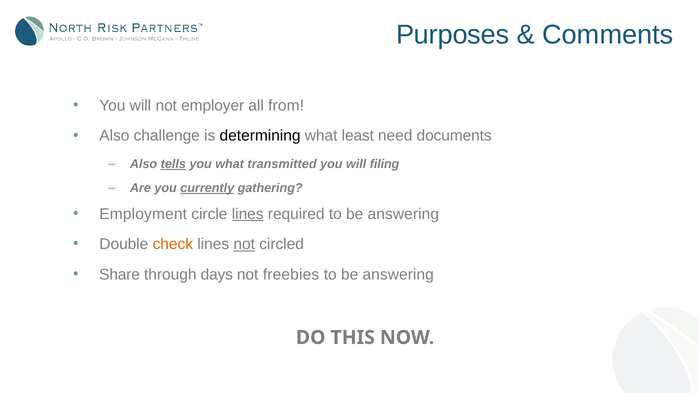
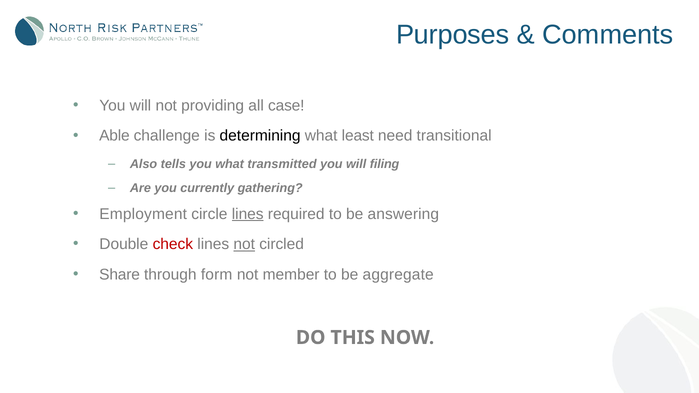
employer: employer -> providing
from: from -> case
Also at (114, 136): Also -> Able
documents: documents -> transitional
tells underline: present -> none
currently underline: present -> none
check colour: orange -> red
days: days -> form
freebies: freebies -> member
answering at (398, 275): answering -> aggregate
